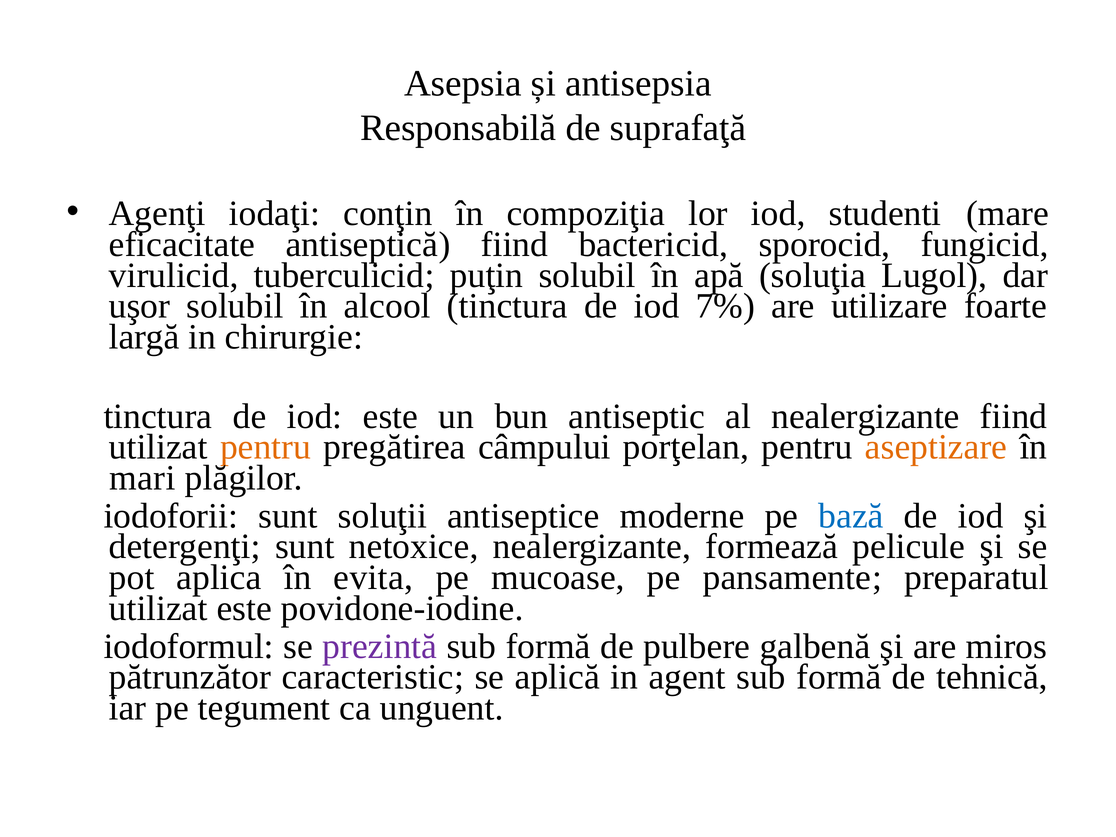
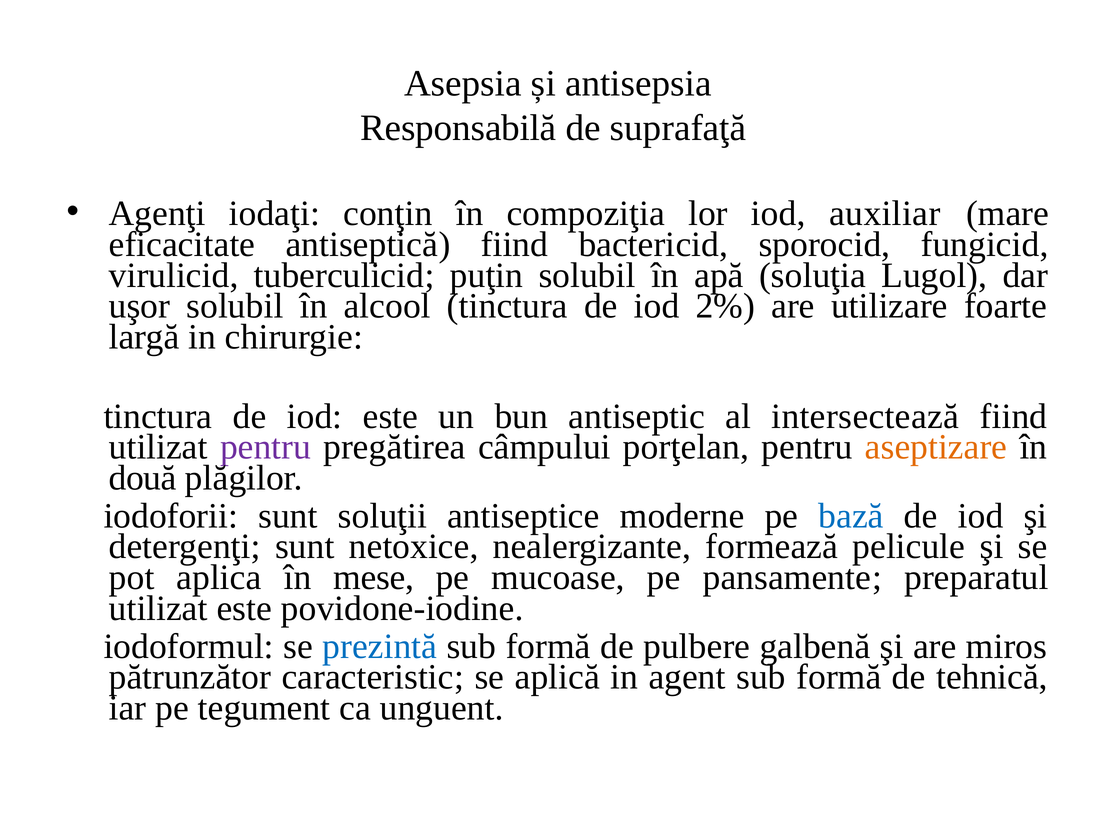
studenti: studenti -> auxiliar
7%: 7% -> 2%
al nealergizante: nealergizante -> intersectează
pentru at (266, 447) colour: orange -> purple
mari: mari -> două
evita: evita -> mese
prezintă colour: purple -> blue
